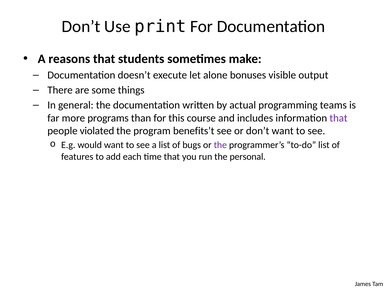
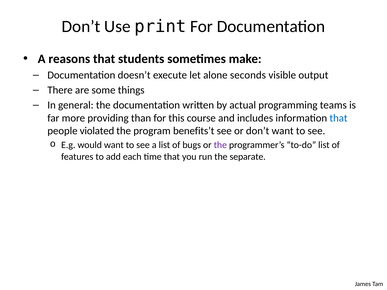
bonuses: bonuses -> seconds
programs: programs -> providing
that at (339, 118) colour: purple -> blue
personal: personal -> separate
